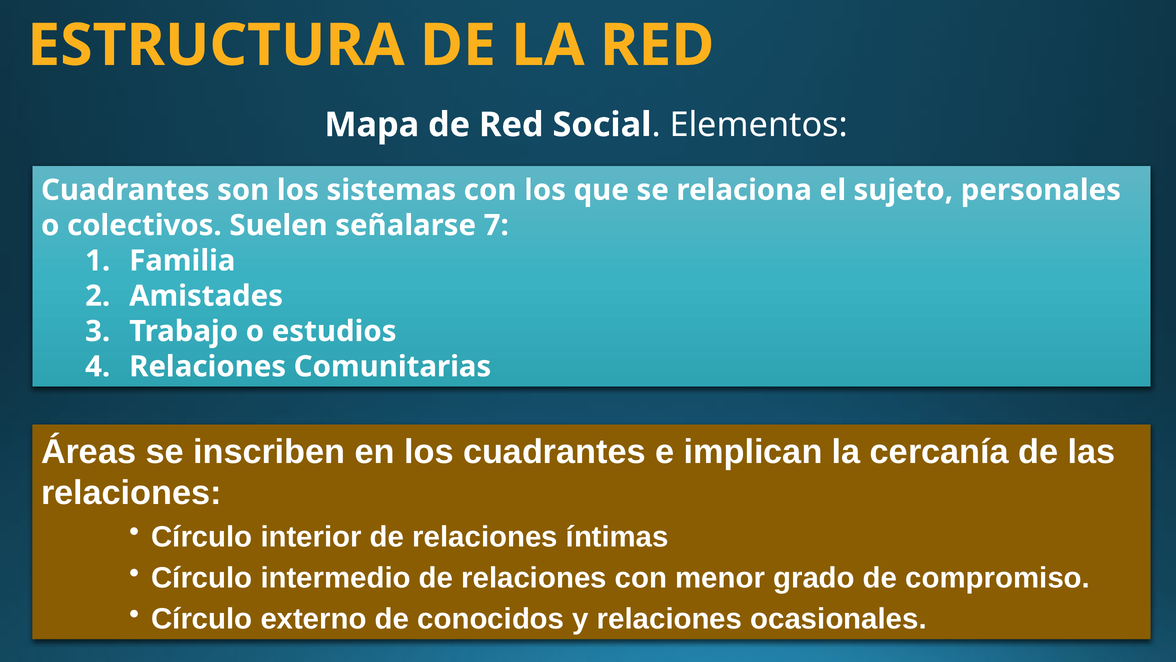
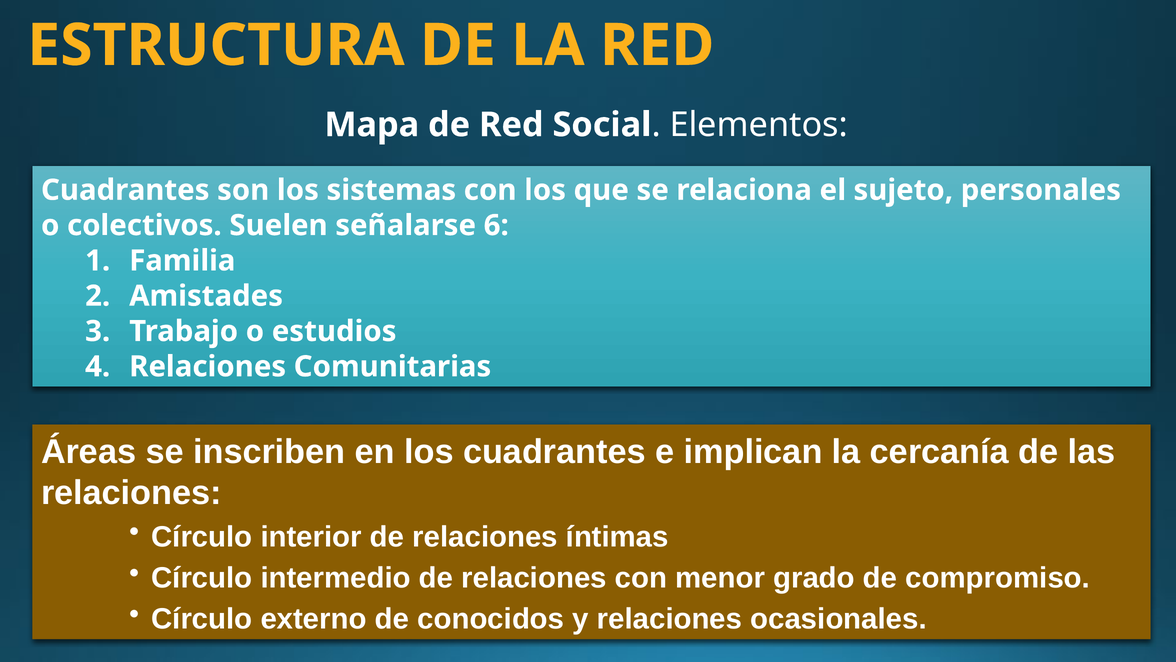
7: 7 -> 6
